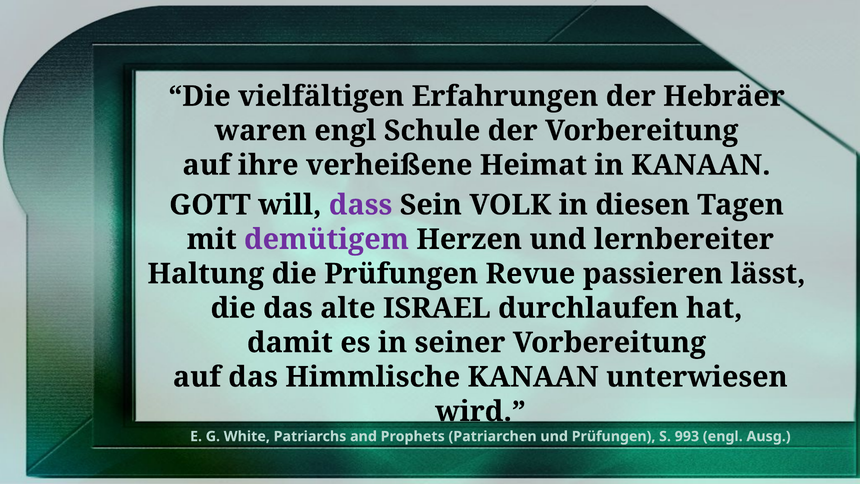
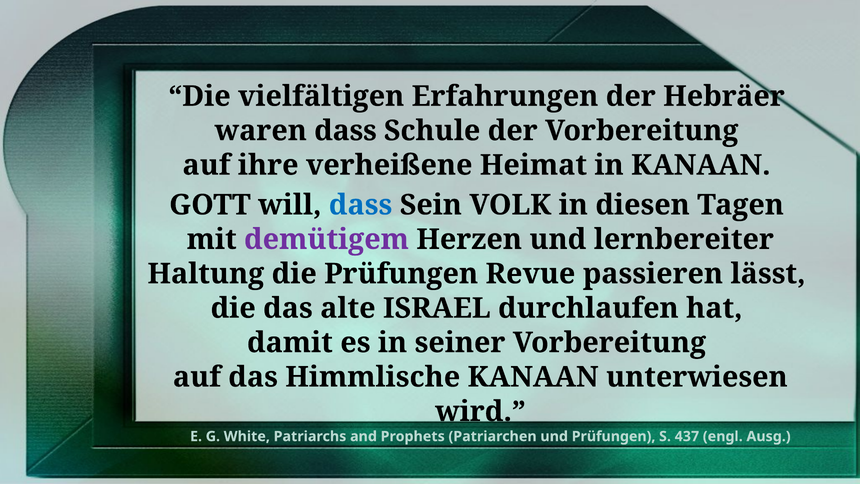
waren engl: engl -> dass
dass at (361, 205) colour: purple -> blue
993: 993 -> 437
